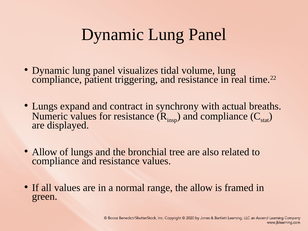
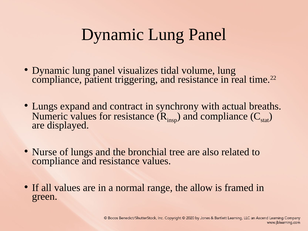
Allow at (45, 152): Allow -> Nurse
